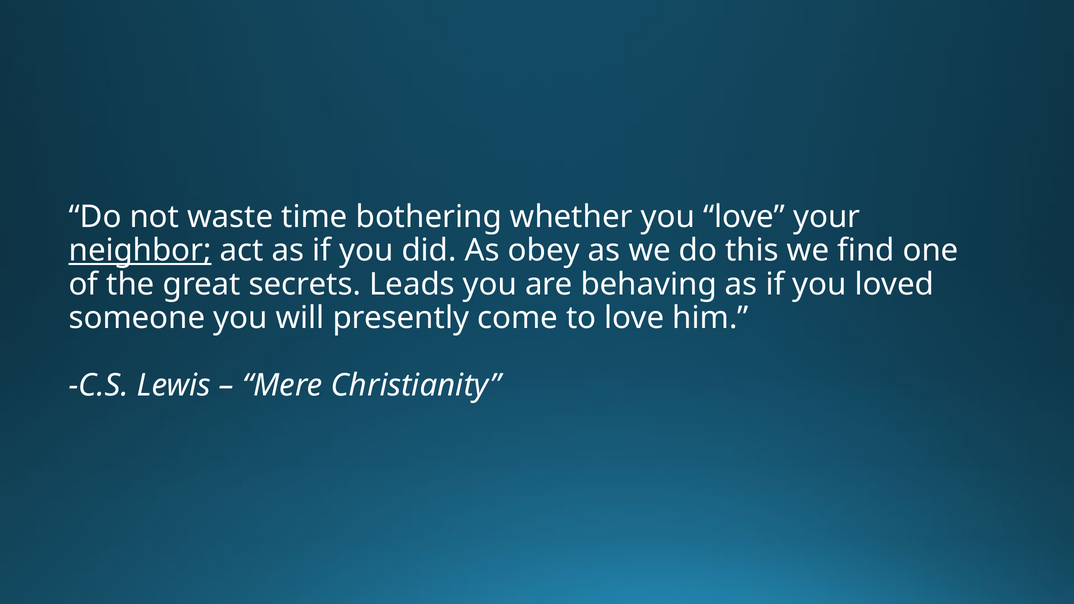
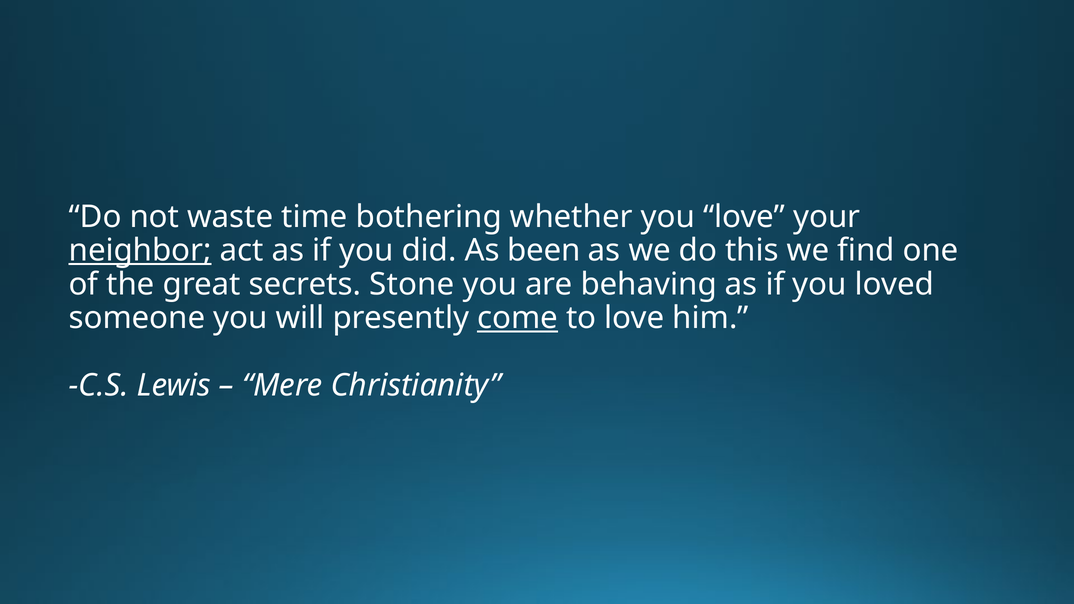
obey: obey -> been
Leads: Leads -> Stone
come underline: none -> present
